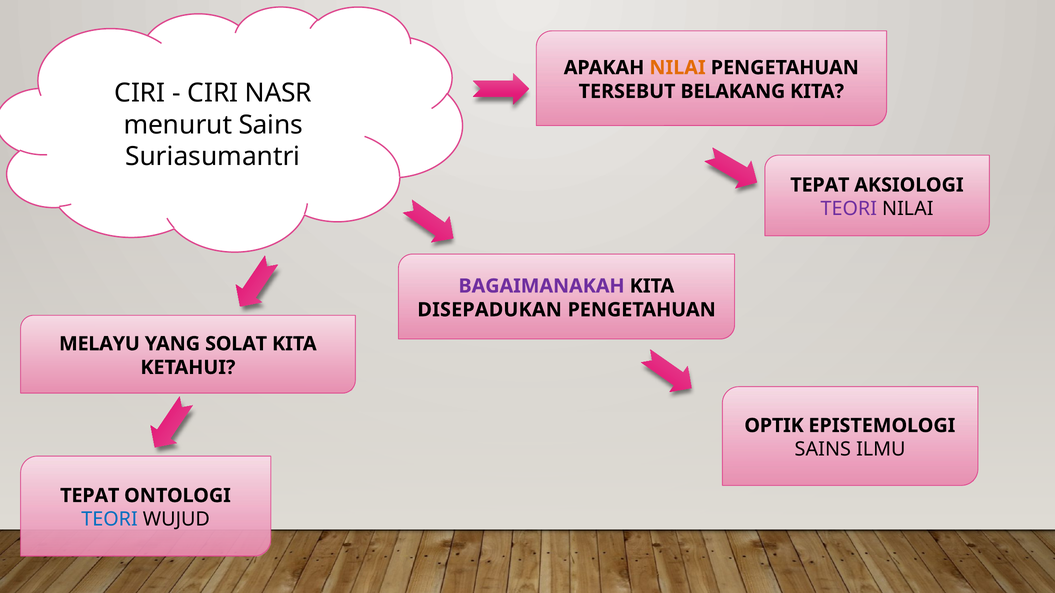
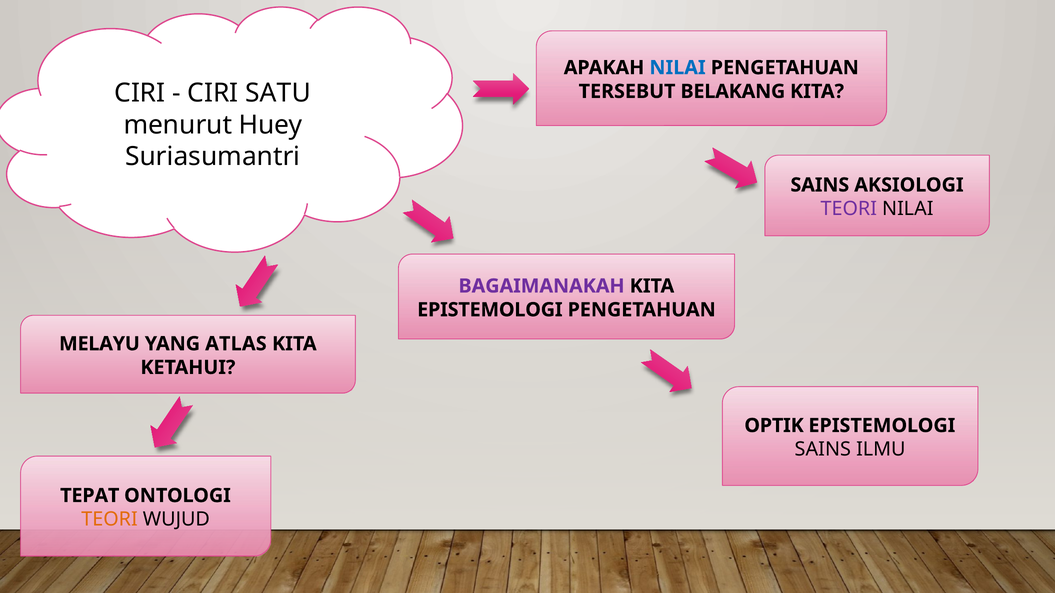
NILAI at (678, 68) colour: orange -> blue
NASR: NASR -> SATU
menurut Sains: Sains -> Huey
TEPAT at (820, 185): TEPAT -> SAINS
DISEPADUKAN at (490, 310): DISEPADUKAN -> EPISTEMOLOGI
SOLAT: SOLAT -> ATLAS
TEORI at (110, 520) colour: blue -> orange
